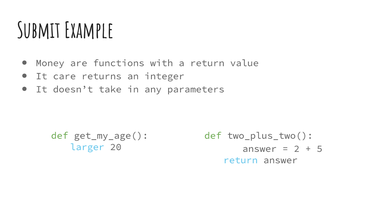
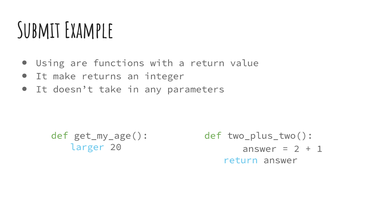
Money: Money -> Using
care: care -> make
5: 5 -> 1
